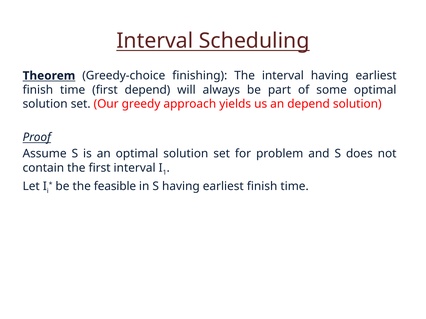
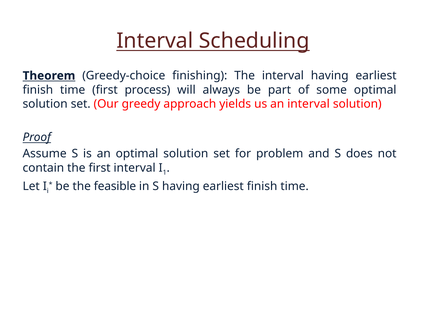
first depend: depend -> process
an depend: depend -> interval
